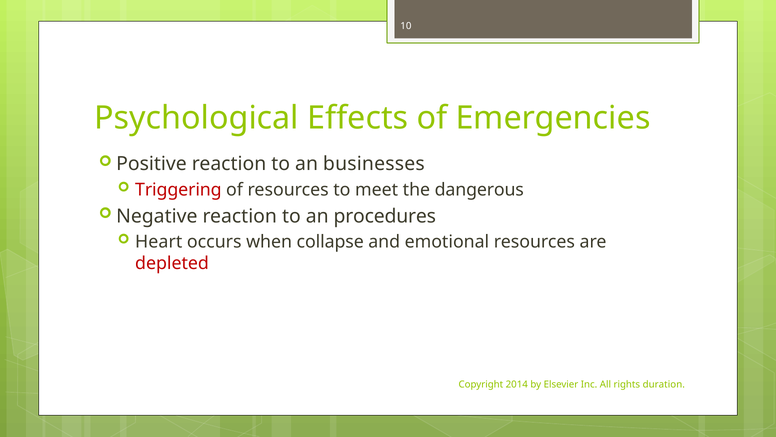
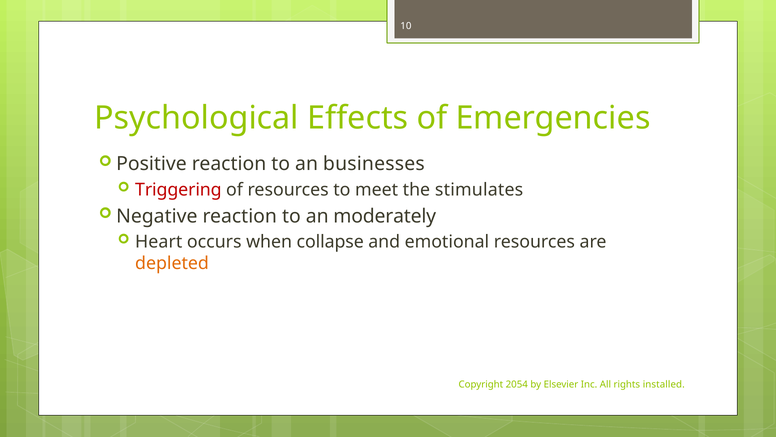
dangerous: dangerous -> stimulates
procedures: procedures -> moderately
depleted colour: red -> orange
2014: 2014 -> 2054
duration: duration -> installed
